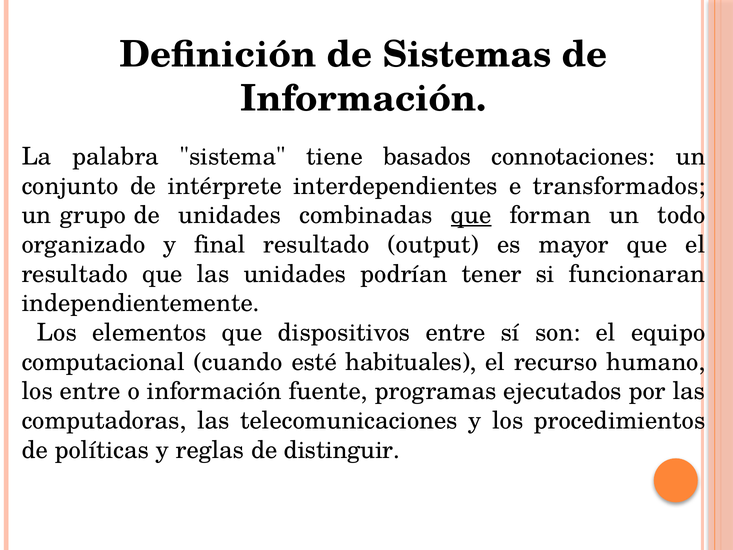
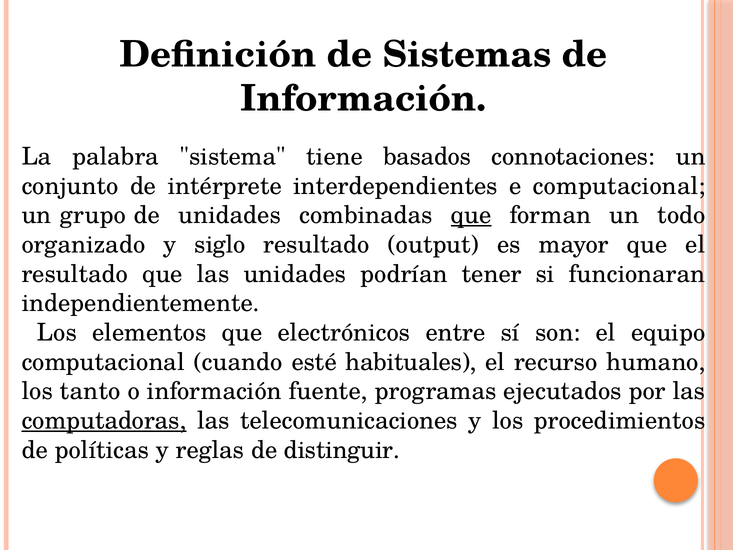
e transformados: transformados -> computacional
final: final -> siglo
dispositivos: dispositivos -> electrónicos
los entre: entre -> tanto
computadoras underline: none -> present
